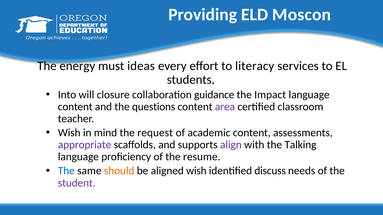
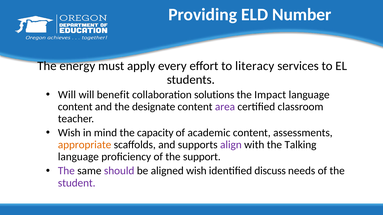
Moscon: Moscon -> Number
ideas: ideas -> apply
Into at (67, 95): Into -> Will
closure: closure -> benefit
guidance: guidance -> solutions
questions: questions -> designate
request: request -> capacity
appropriate colour: purple -> orange
resume: resume -> support
The at (66, 171) colour: blue -> purple
should colour: orange -> purple
